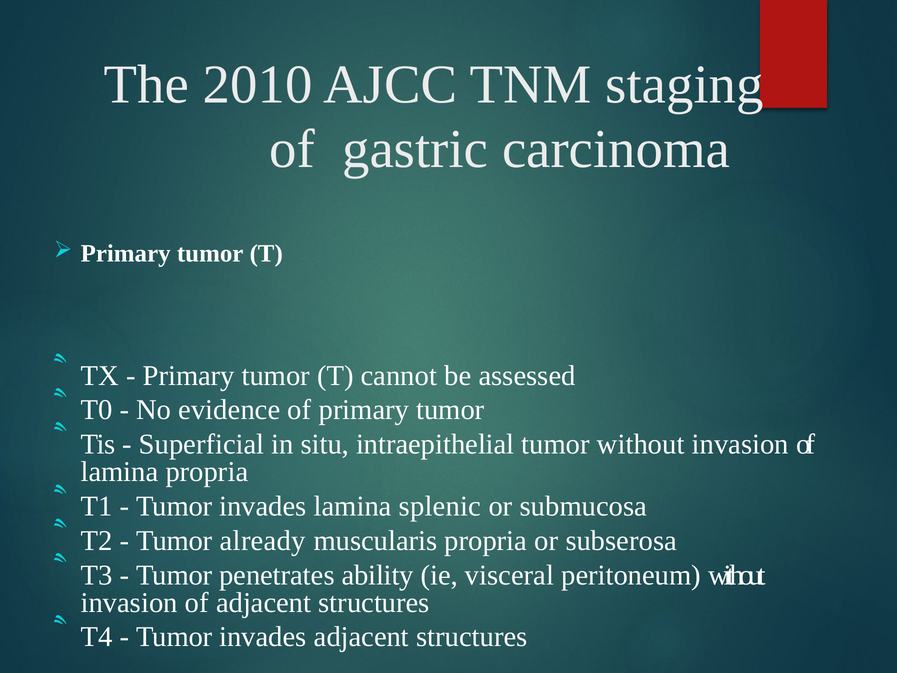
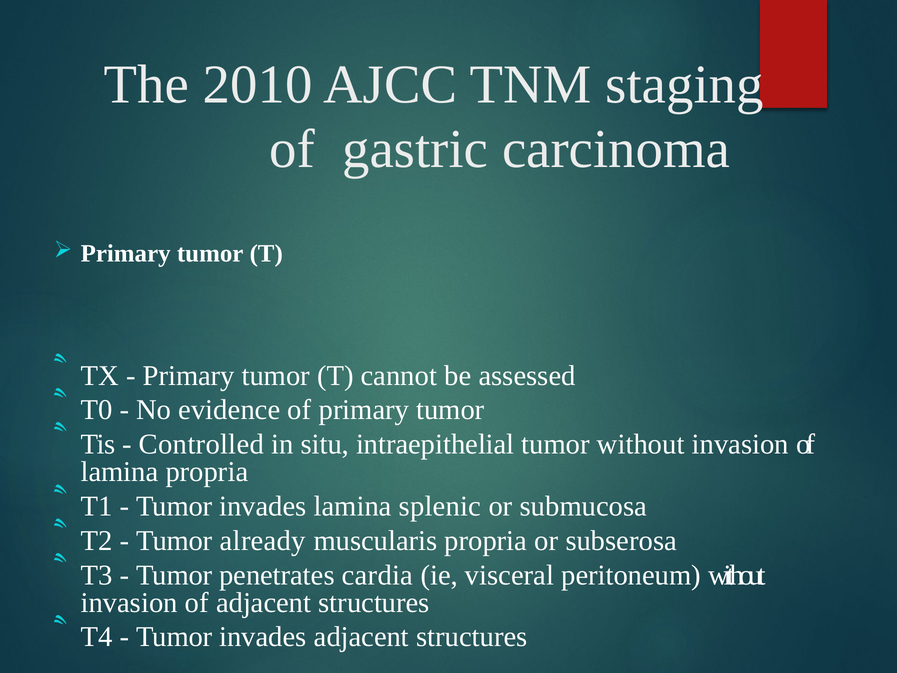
Superficial: Superficial -> Controlled
ability: ability -> cardia
